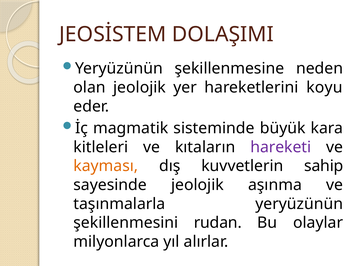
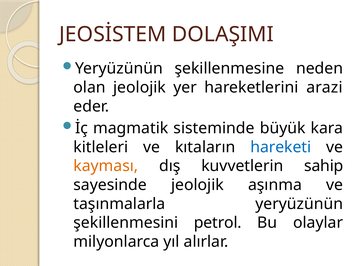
koyu: koyu -> arazi
hareketi colour: purple -> blue
rudan: rudan -> petrol
